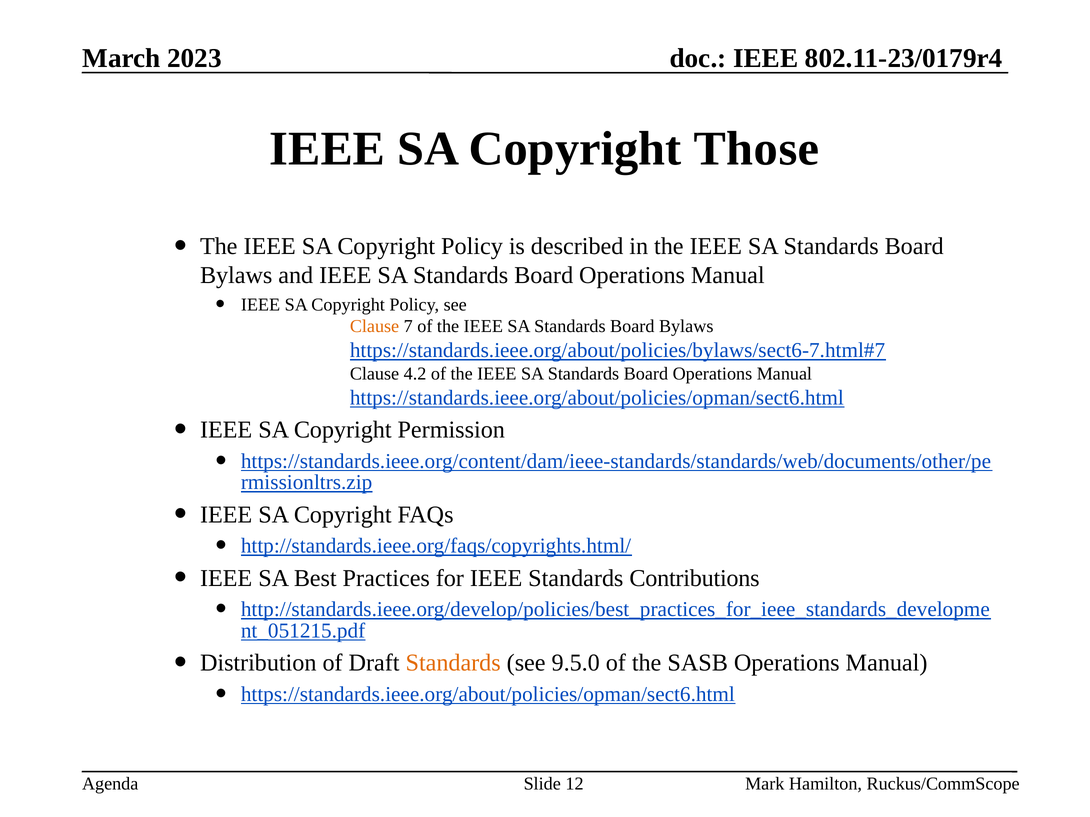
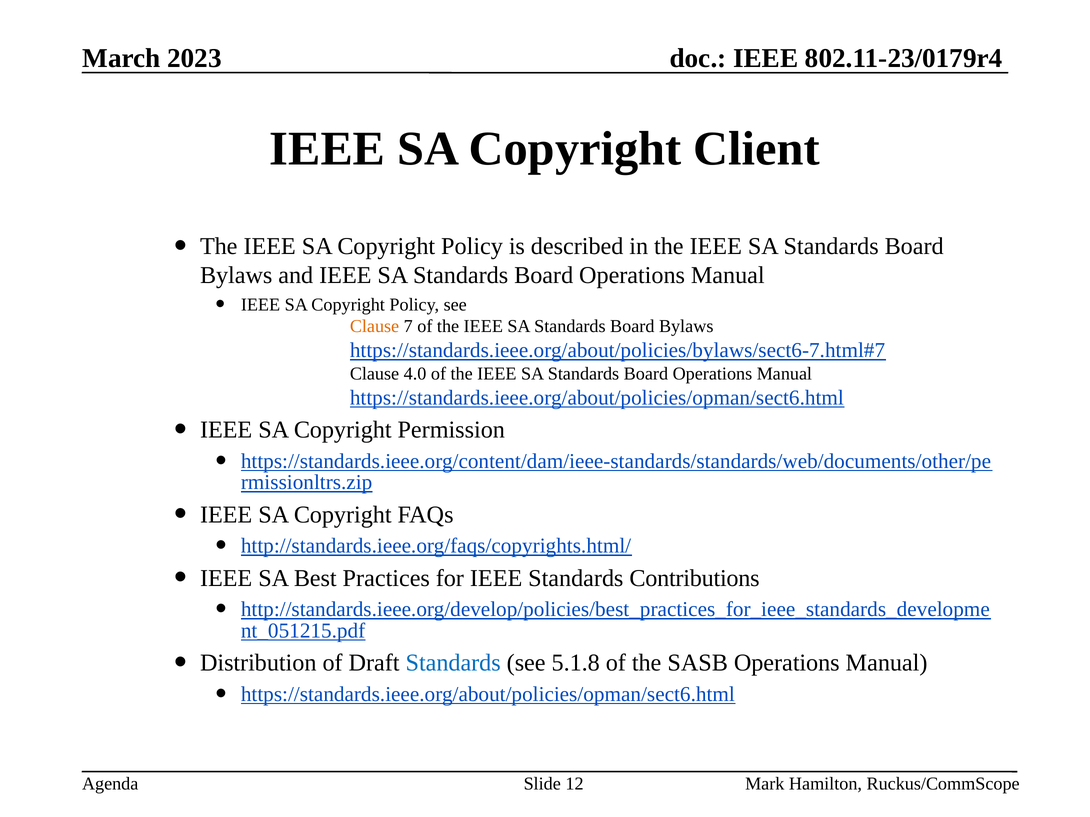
Those: Those -> Client
4.2: 4.2 -> 4.0
Standards at (453, 663) colour: orange -> blue
9.5.0: 9.5.0 -> 5.1.8
